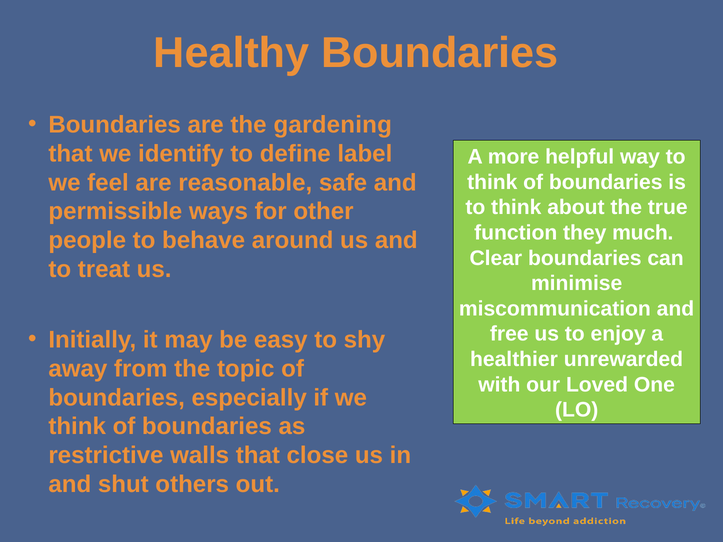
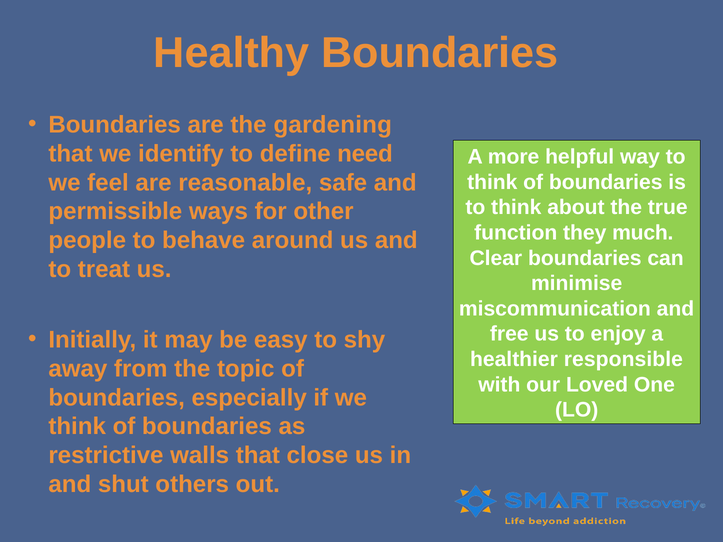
label: label -> need
unrewarded: unrewarded -> responsible
